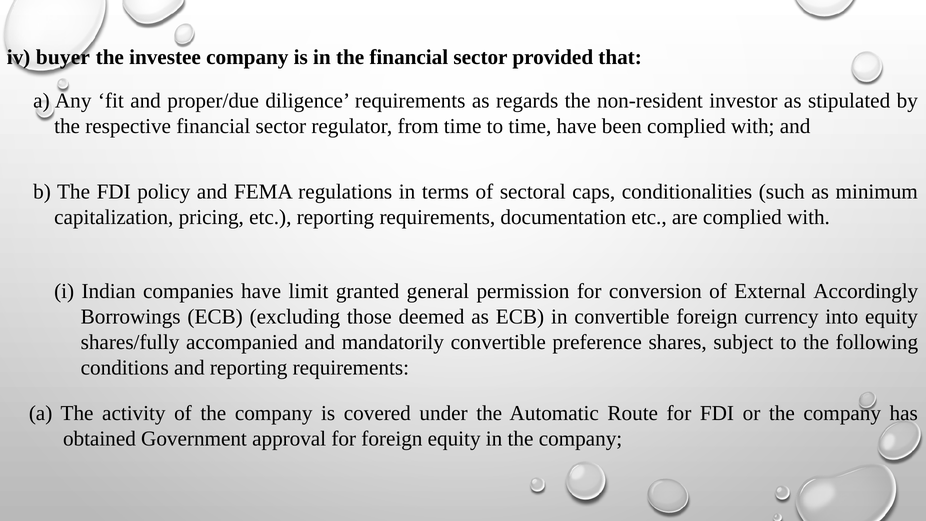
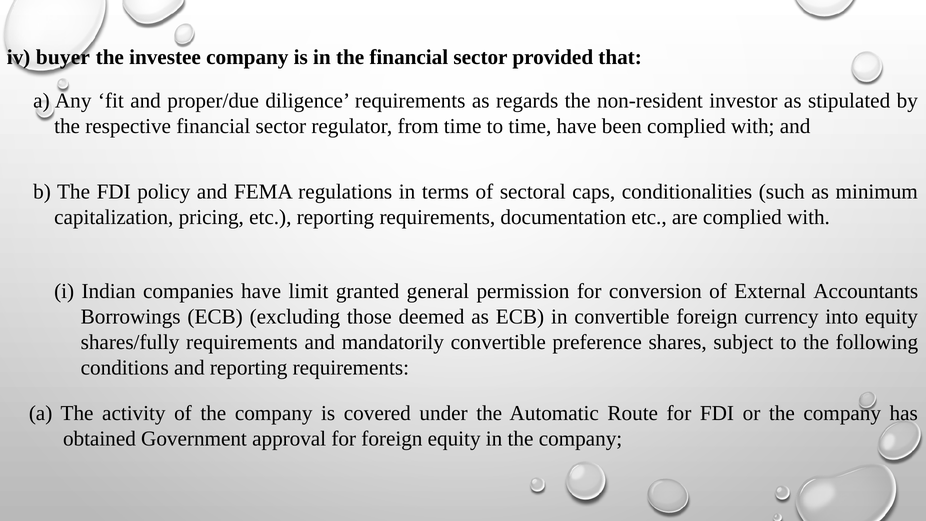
Accordingly: Accordingly -> Accountants
shares/fully accompanied: accompanied -> requirements
